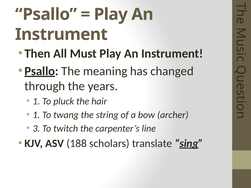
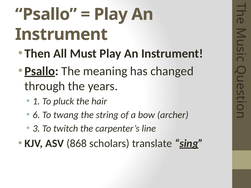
1 at (36, 115): 1 -> 6
188: 188 -> 868
